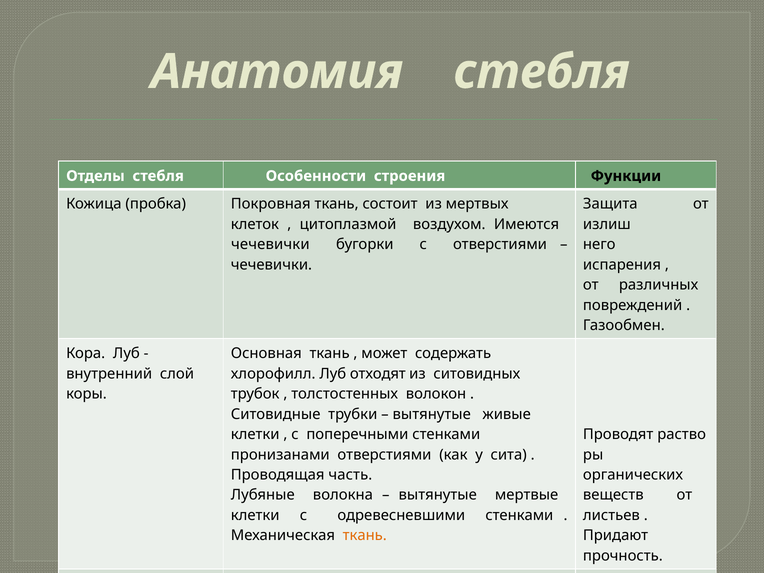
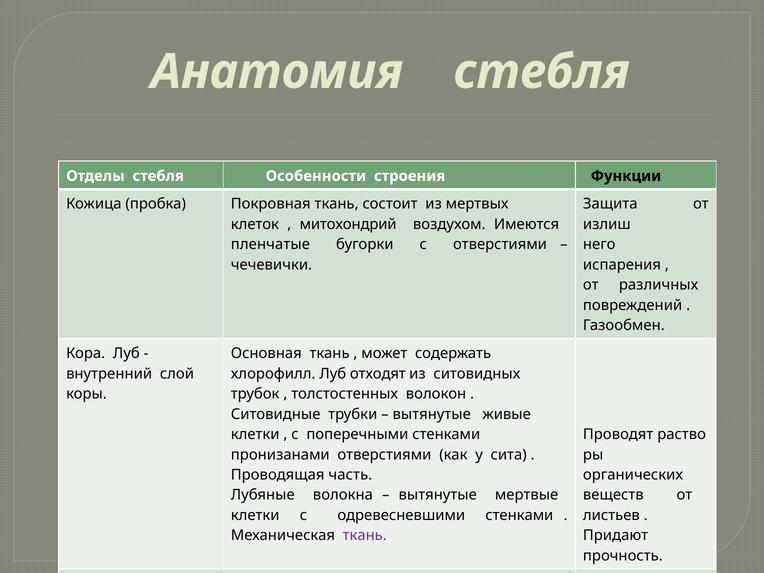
цитоплазмой: цитоплазмой -> митохондрий
чечевички at (270, 245): чечевички -> пленчатые
ткань at (365, 536) colour: orange -> purple
